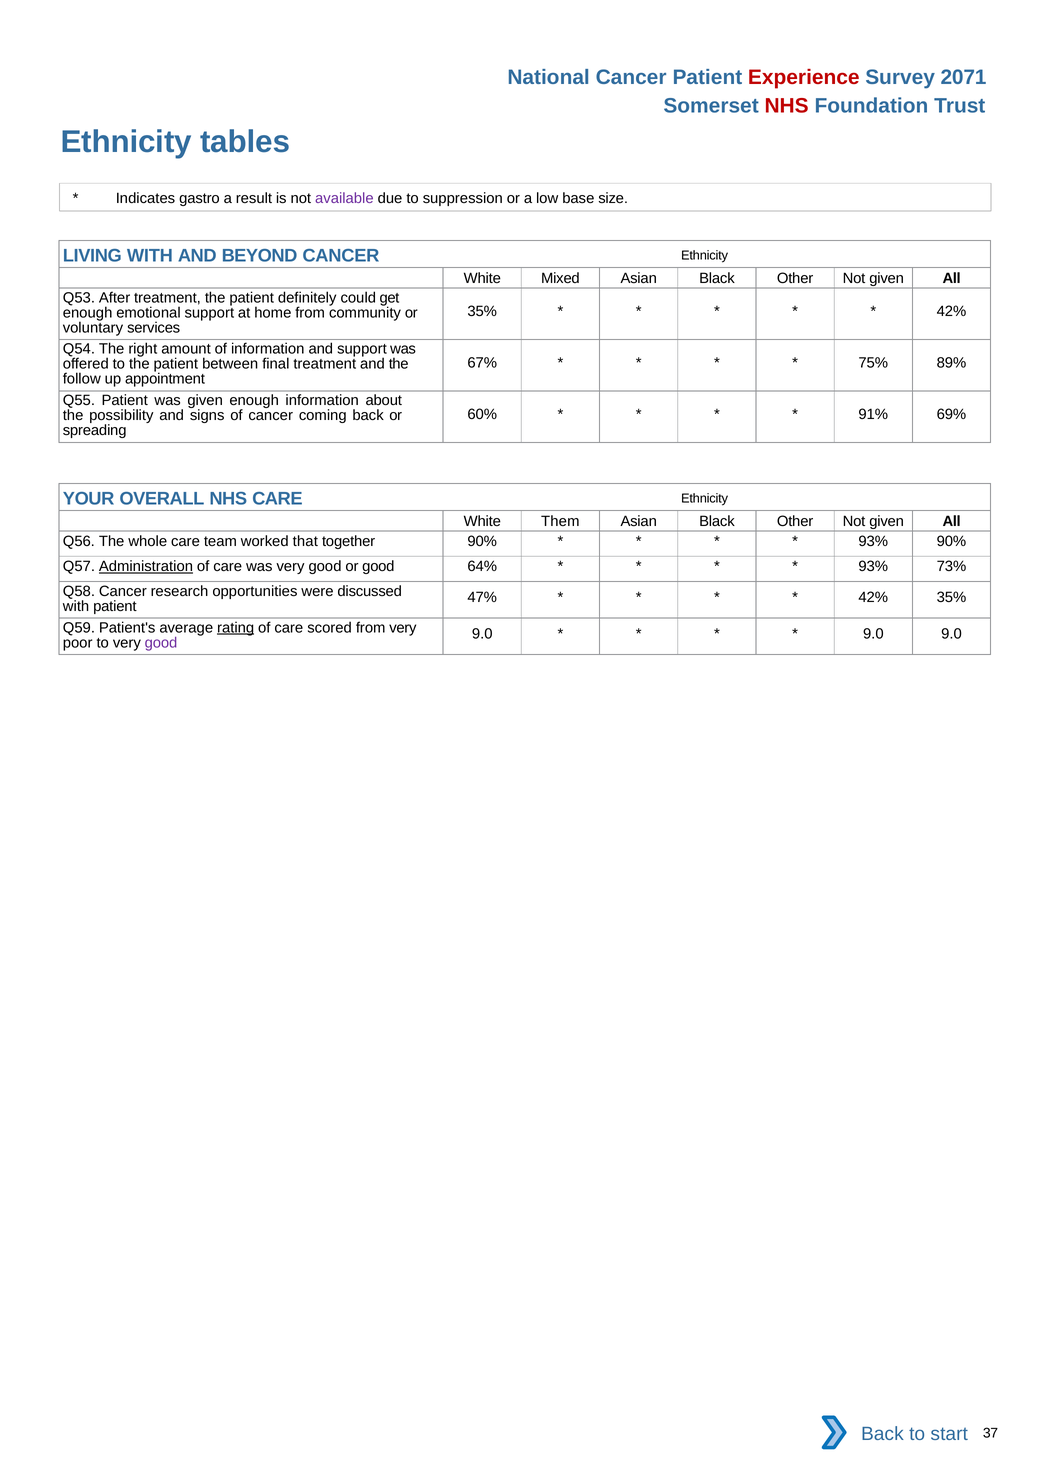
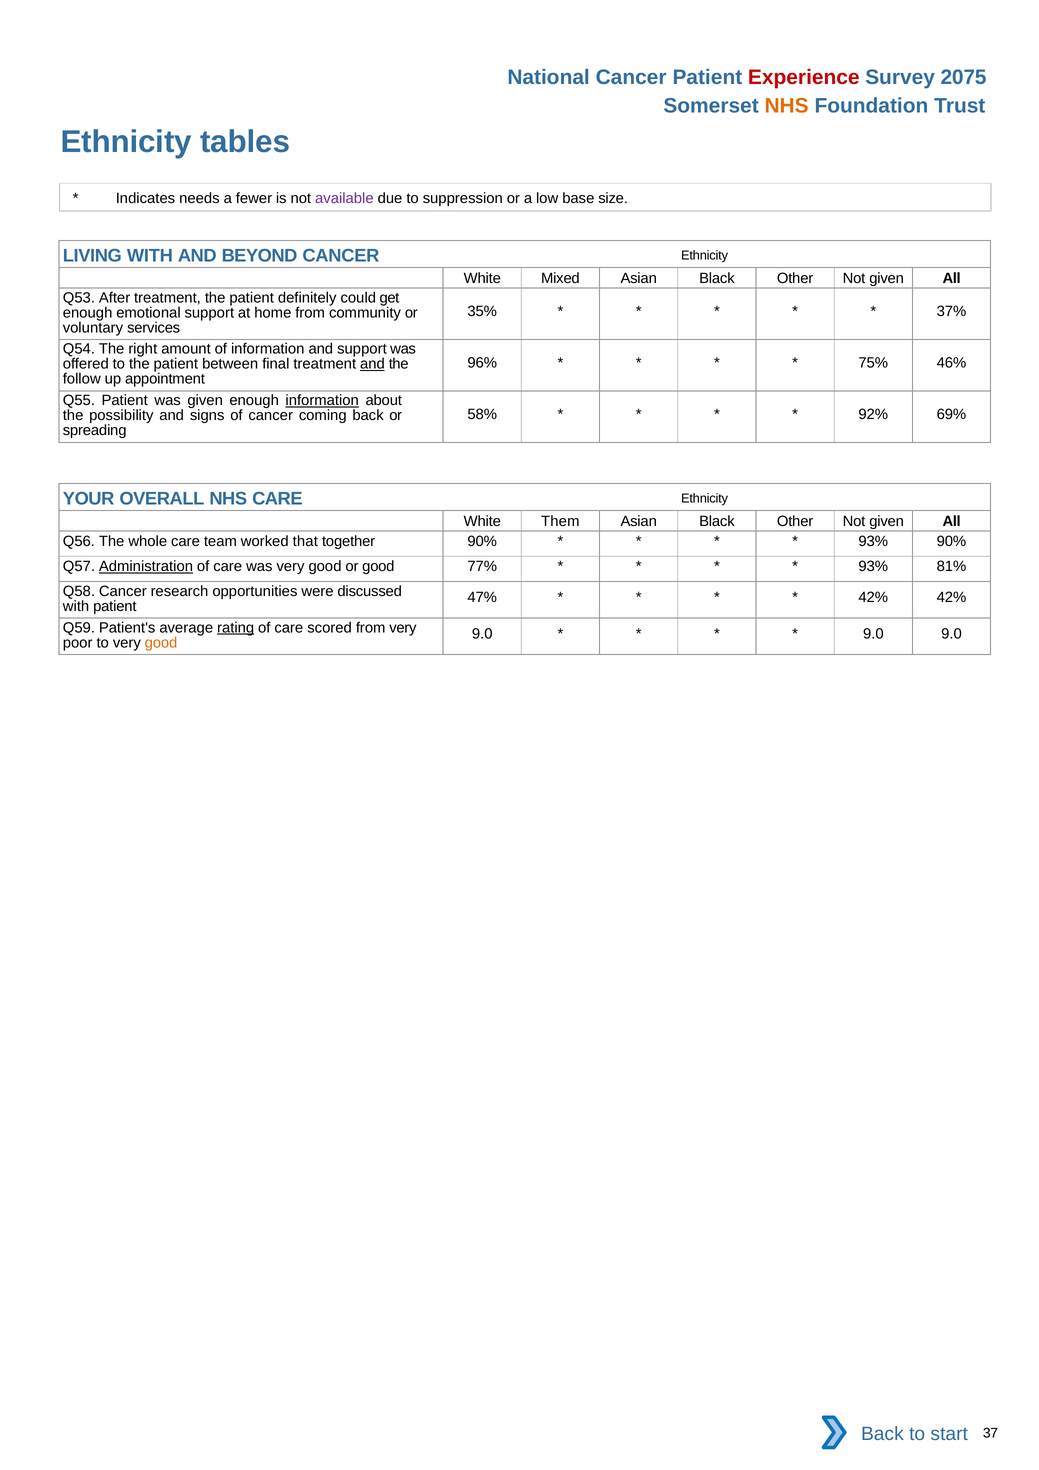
2071: 2071 -> 2075
NHS at (787, 106) colour: red -> orange
gastro: gastro -> needs
result: result -> fewer
42% at (951, 312): 42% -> 37%
67%: 67% -> 96%
89%: 89% -> 46%
and at (372, 364) underline: none -> present
information at (322, 401) underline: none -> present
60%: 60% -> 58%
91%: 91% -> 92%
64%: 64% -> 77%
73%: 73% -> 81%
42% 35%: 35% -> 42%
good at (161, 643) colour: purple -> orange
